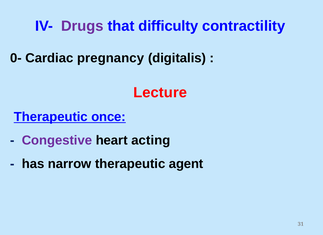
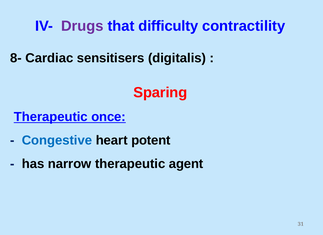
0-: 0- -> 8-
pregnancy: pregnancy -> sensitisers
Lecture: Lecture -> Sparing
Congestive colour: purple -> blue
acting: acting -> potent
